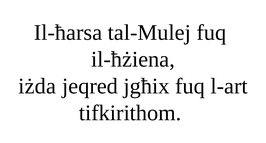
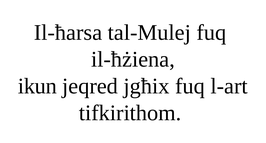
iżda: iżda -> ikun
